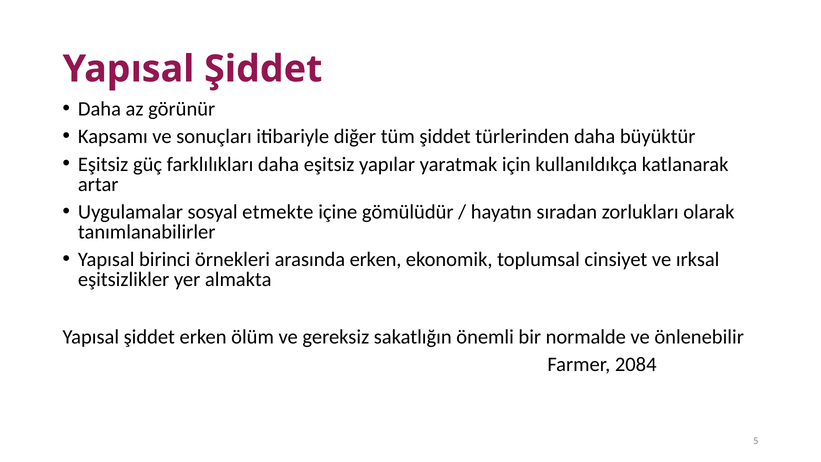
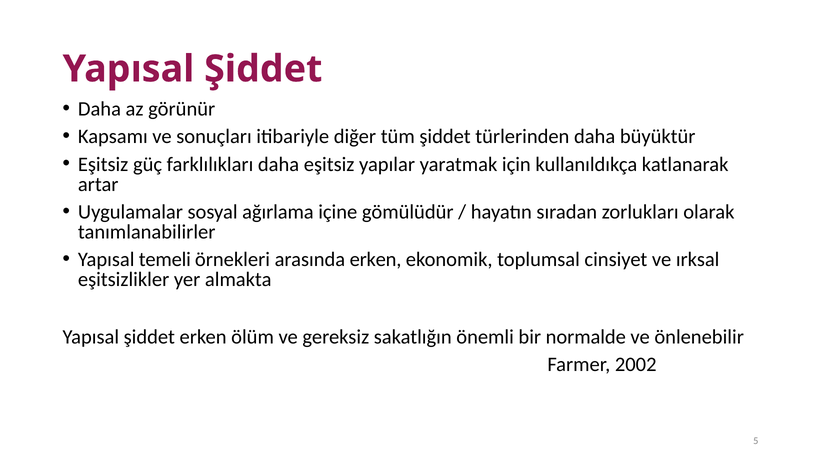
etmekte: etmekte -> ağırlama
birinci: birinci -> temeli
2084: 2084 -> 2002
